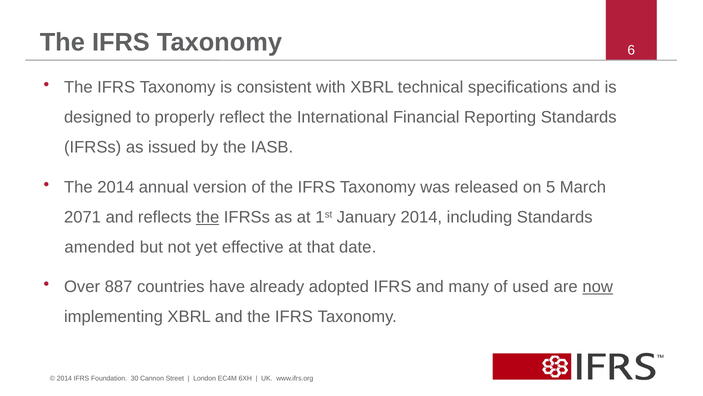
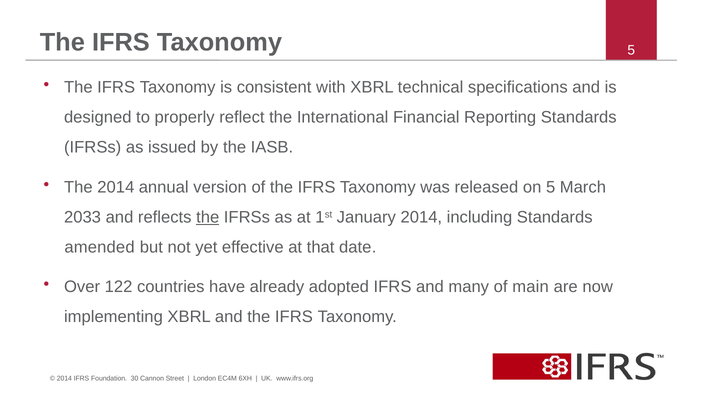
Taxonomy 6: 6 -> 5
2071: 2071 -> 2033
887: 887 -> 122
used: used -> main
now underline: present -> none
